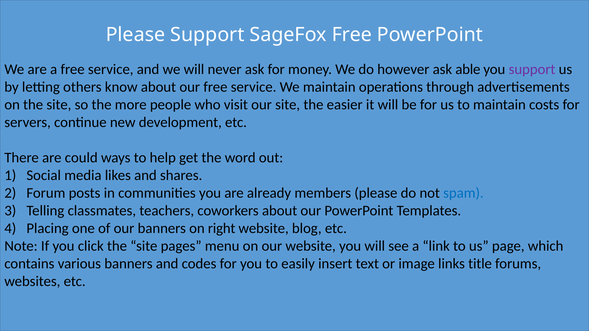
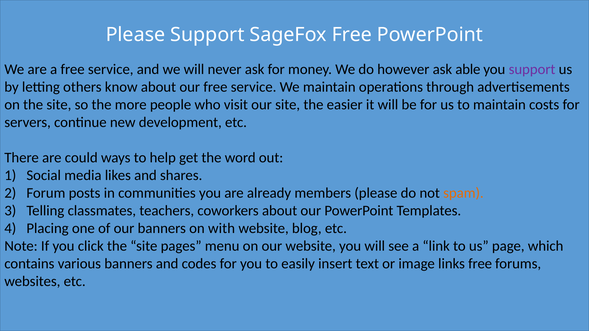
spam colour: blue -> orange
right: right -> with
links title: title -> free
